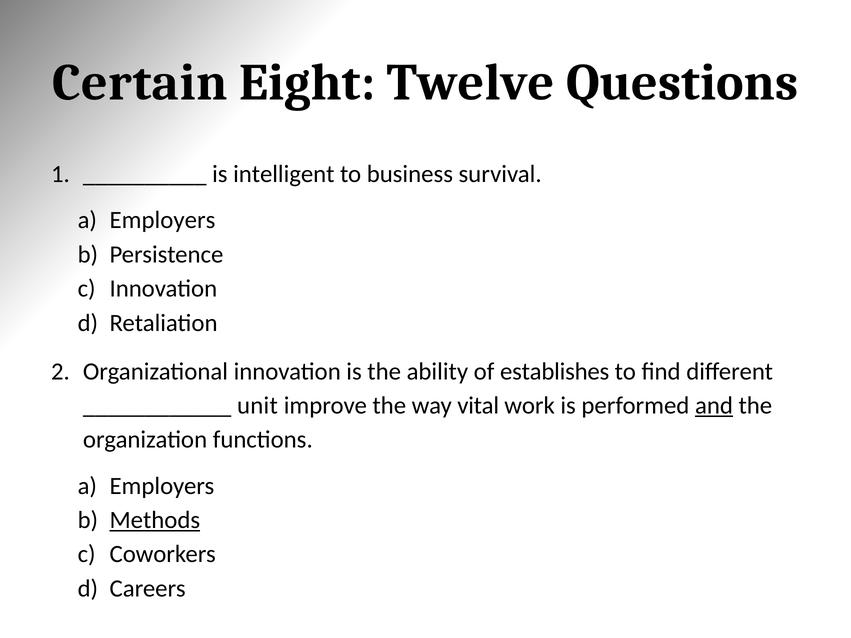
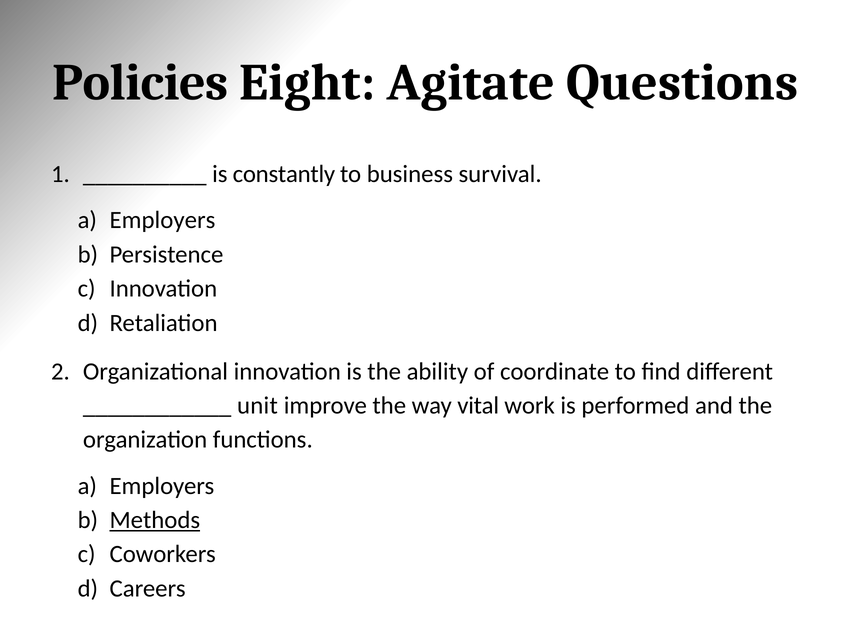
Certain: Certain -> Policies
Twelve: Twelve -> Agitate
intelligent: intelligent -> constantly
establishes: establishes -> coordinate
and underline: present -> none
